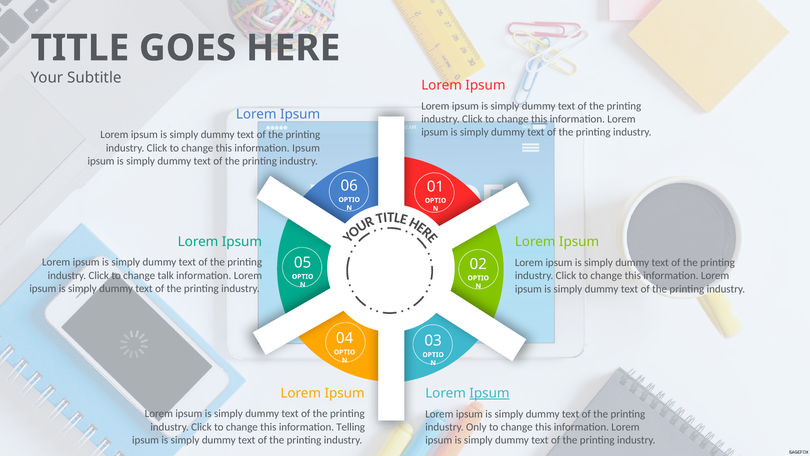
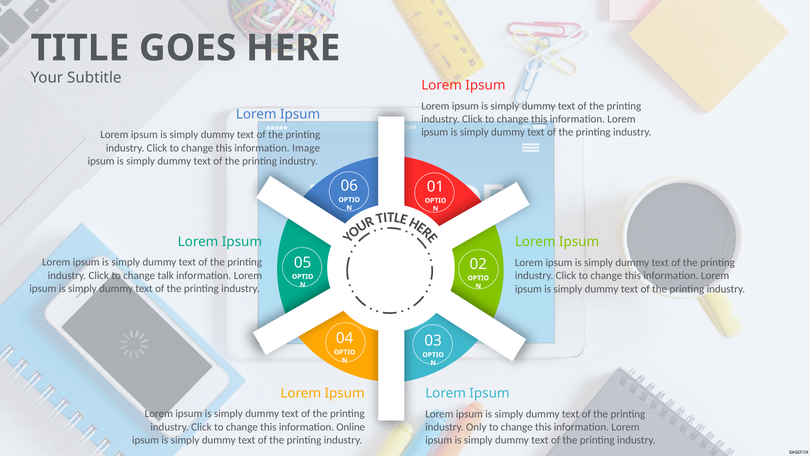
information Ipsum: Ipsum -> Image
Ipsum at (489, 393) underline: present -> none
Telling: Telling -> Online
